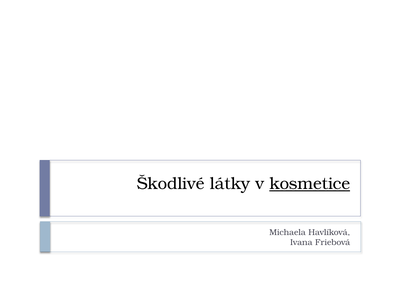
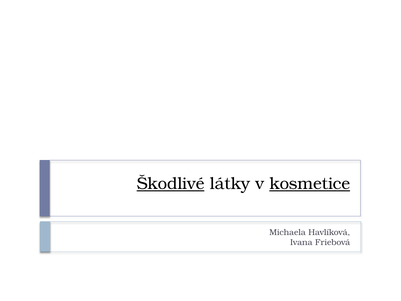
Škodlivé underline: none -> present
